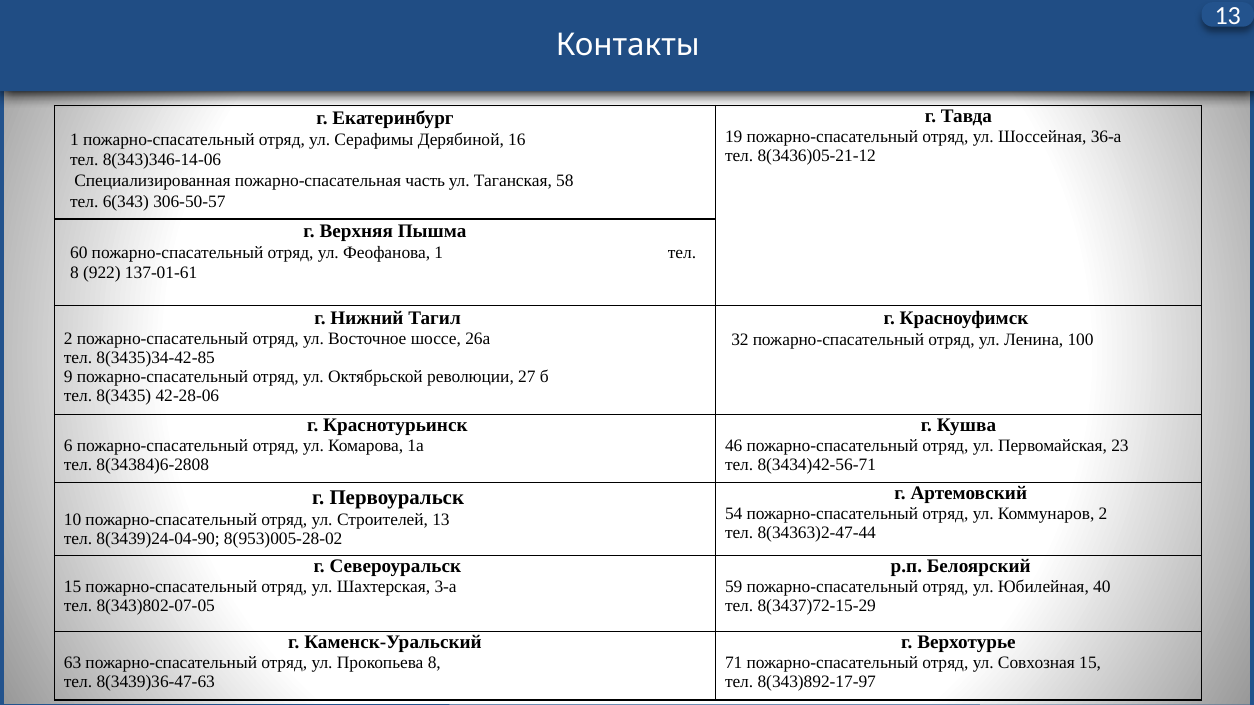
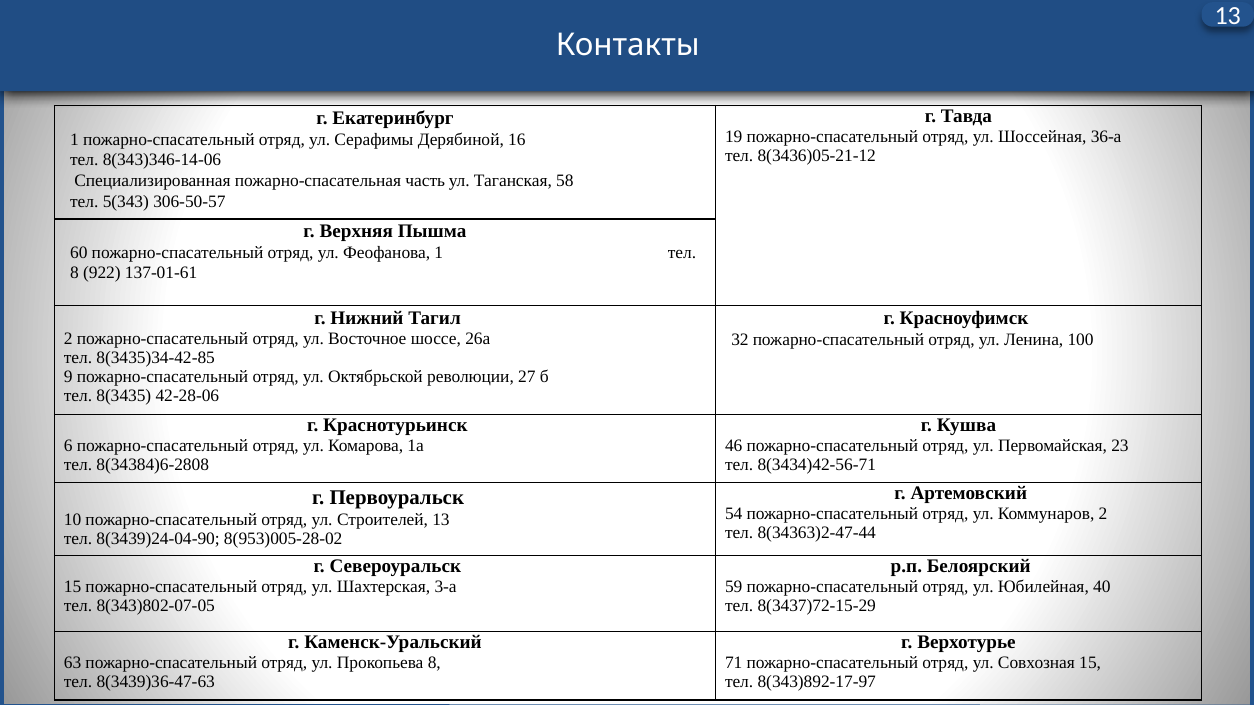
6(343: 6(343 -> 5(343
